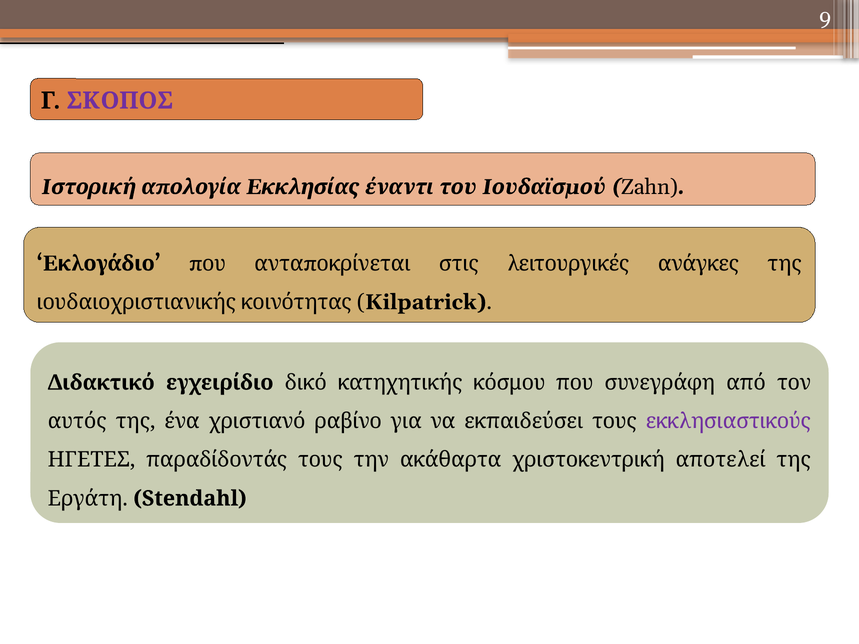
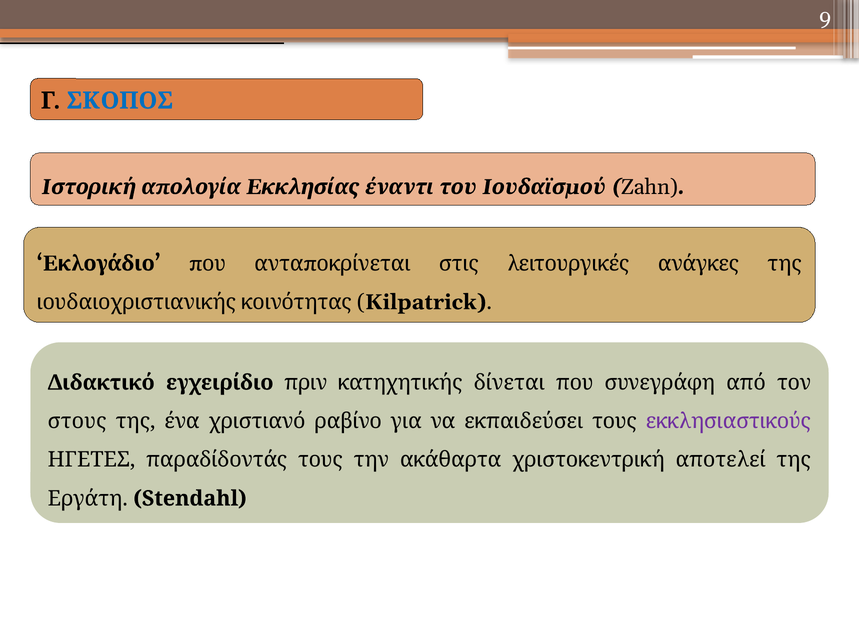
ΣΚΟΠΟΣ colour: purple -> blue
δικό: δικό -> πριν
κόσμου: κόσμου -> δίνεται
αυτός: αυτός -> στους
